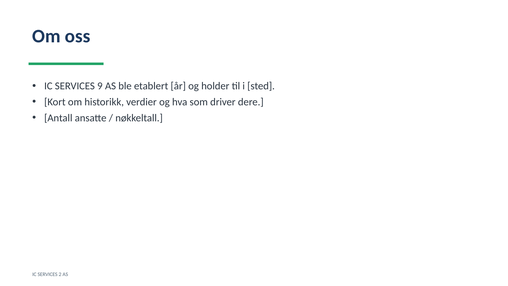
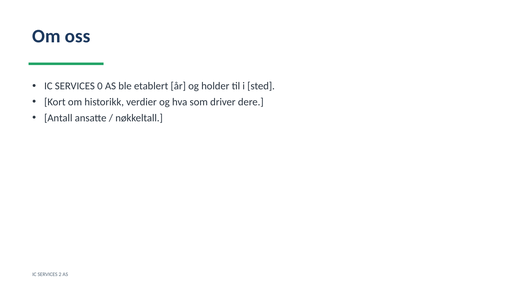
9: 9 -> 0
